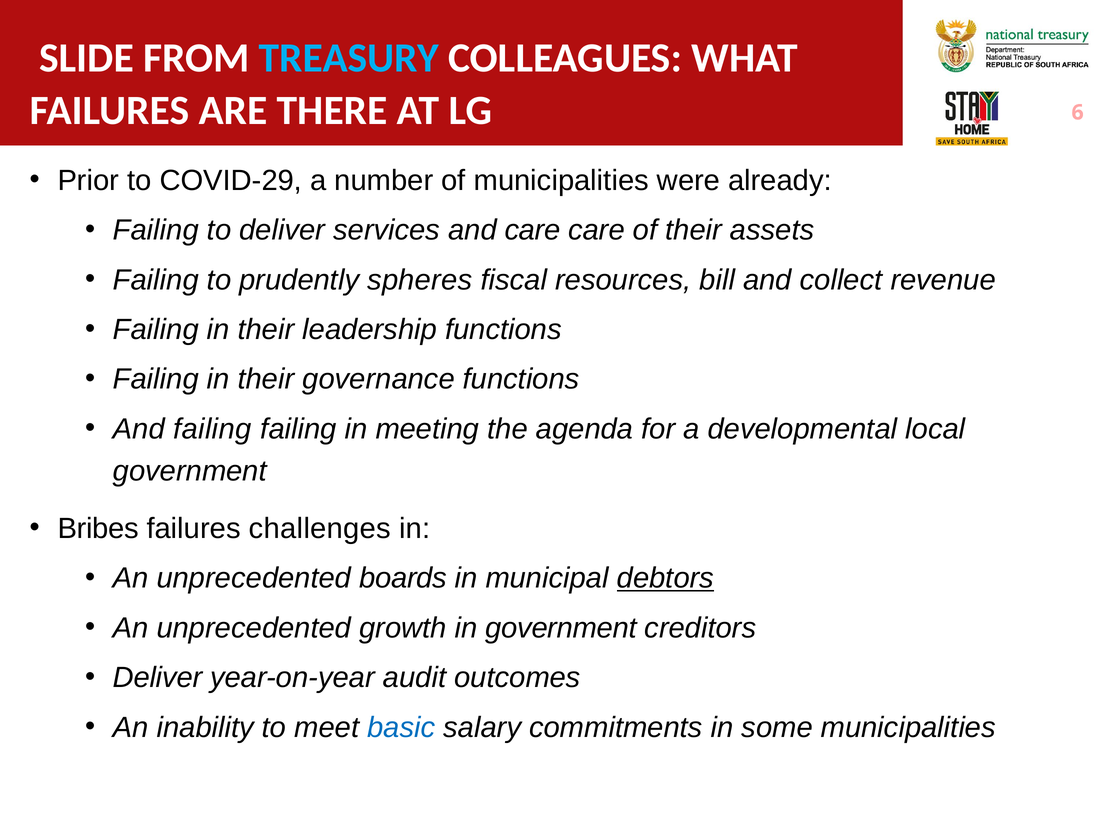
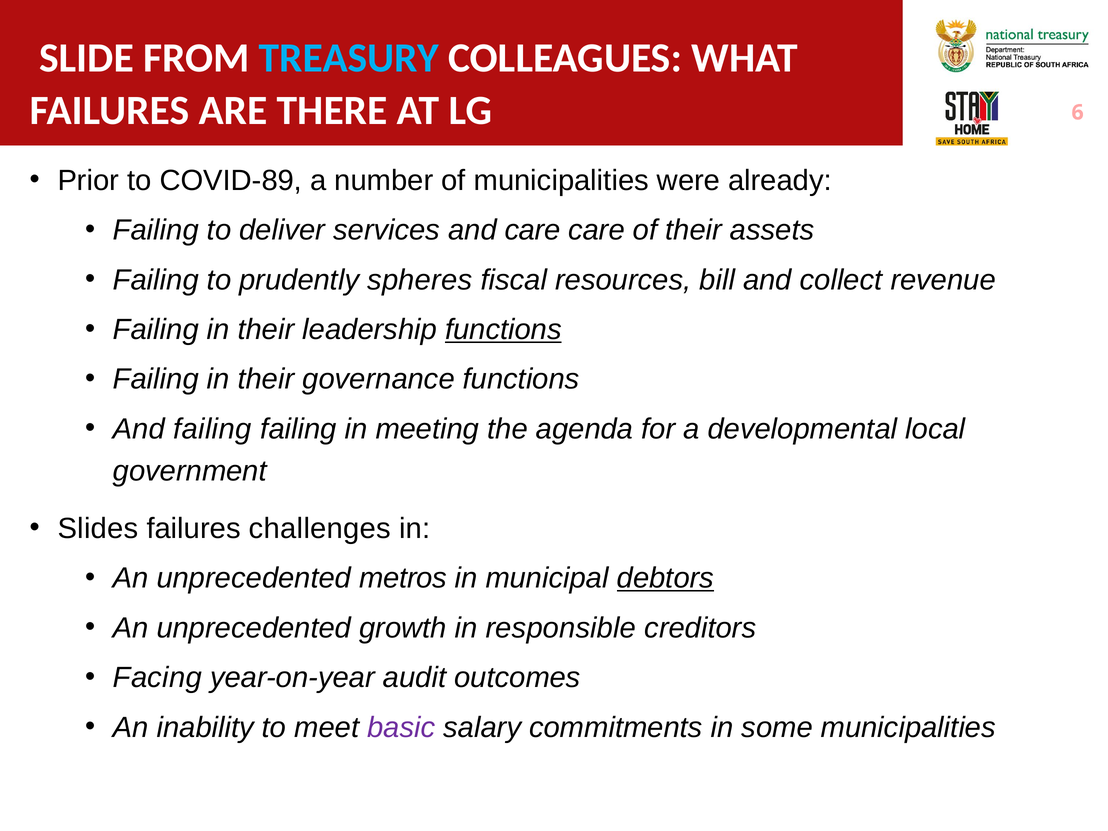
COVID-29: COVID-29 -> COVID-89
functions at (503, 330) underline: none -> present
Bribes: Bribes -> Slides
boards: boards -> metros
in government: government -> responsible
Deliver at (158, 678): Deliver -> Facing
basic colour: blue -> purple
